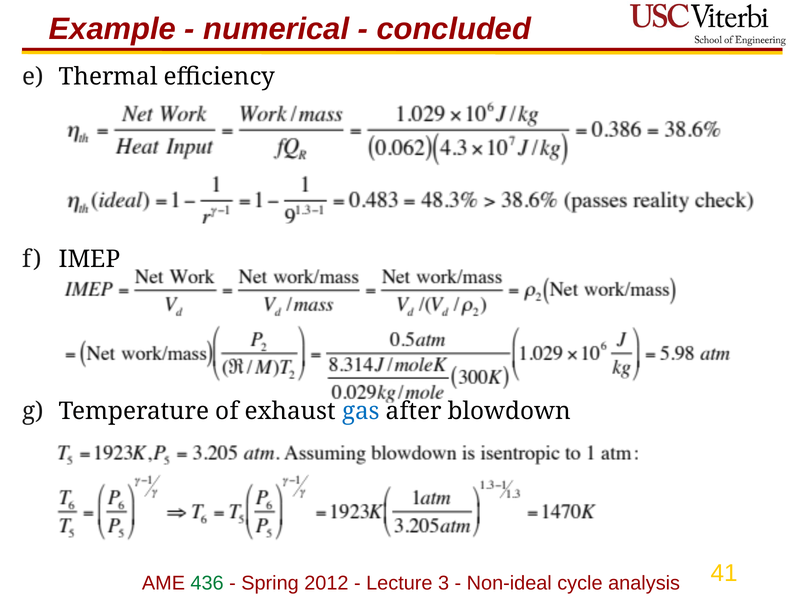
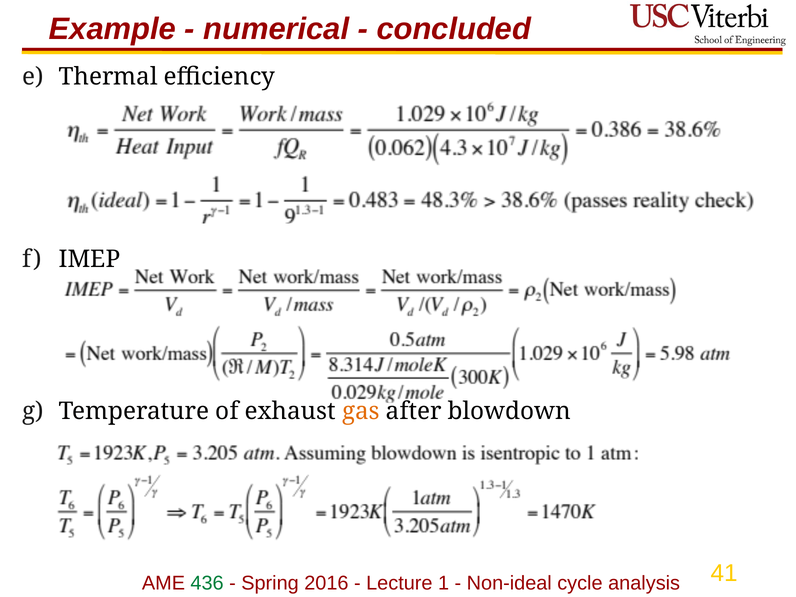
gas colour: blue -> orange
2012: 2012 -> 2016
3: 3 -> 1
